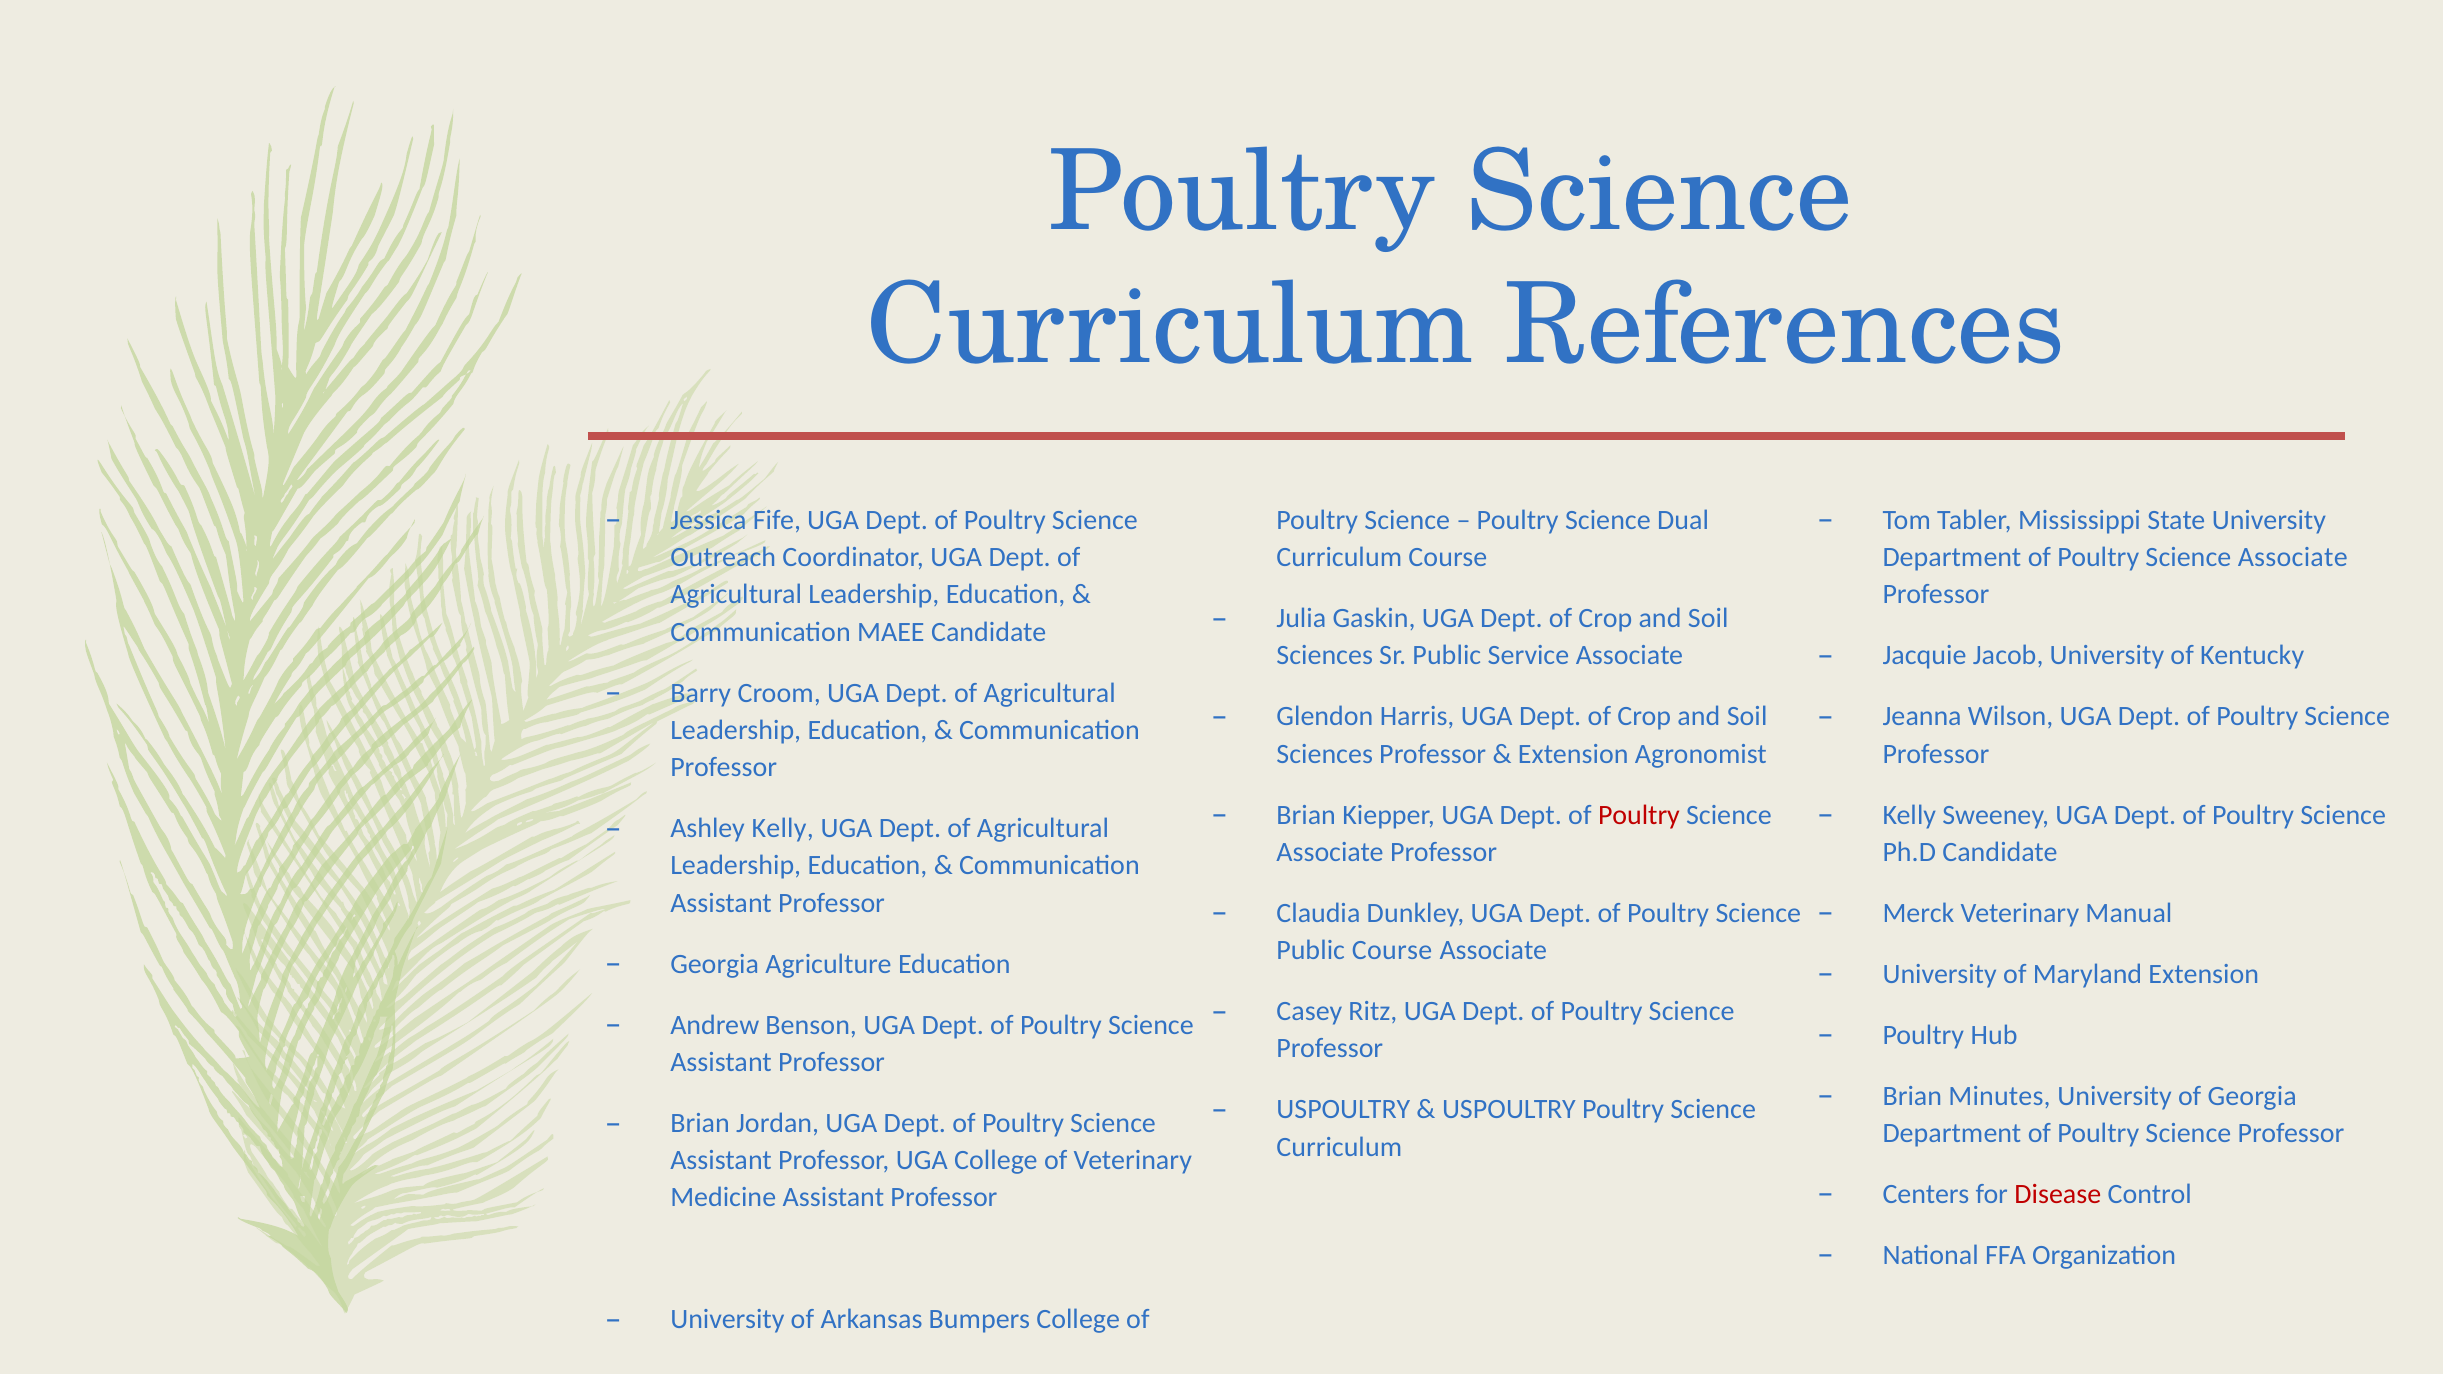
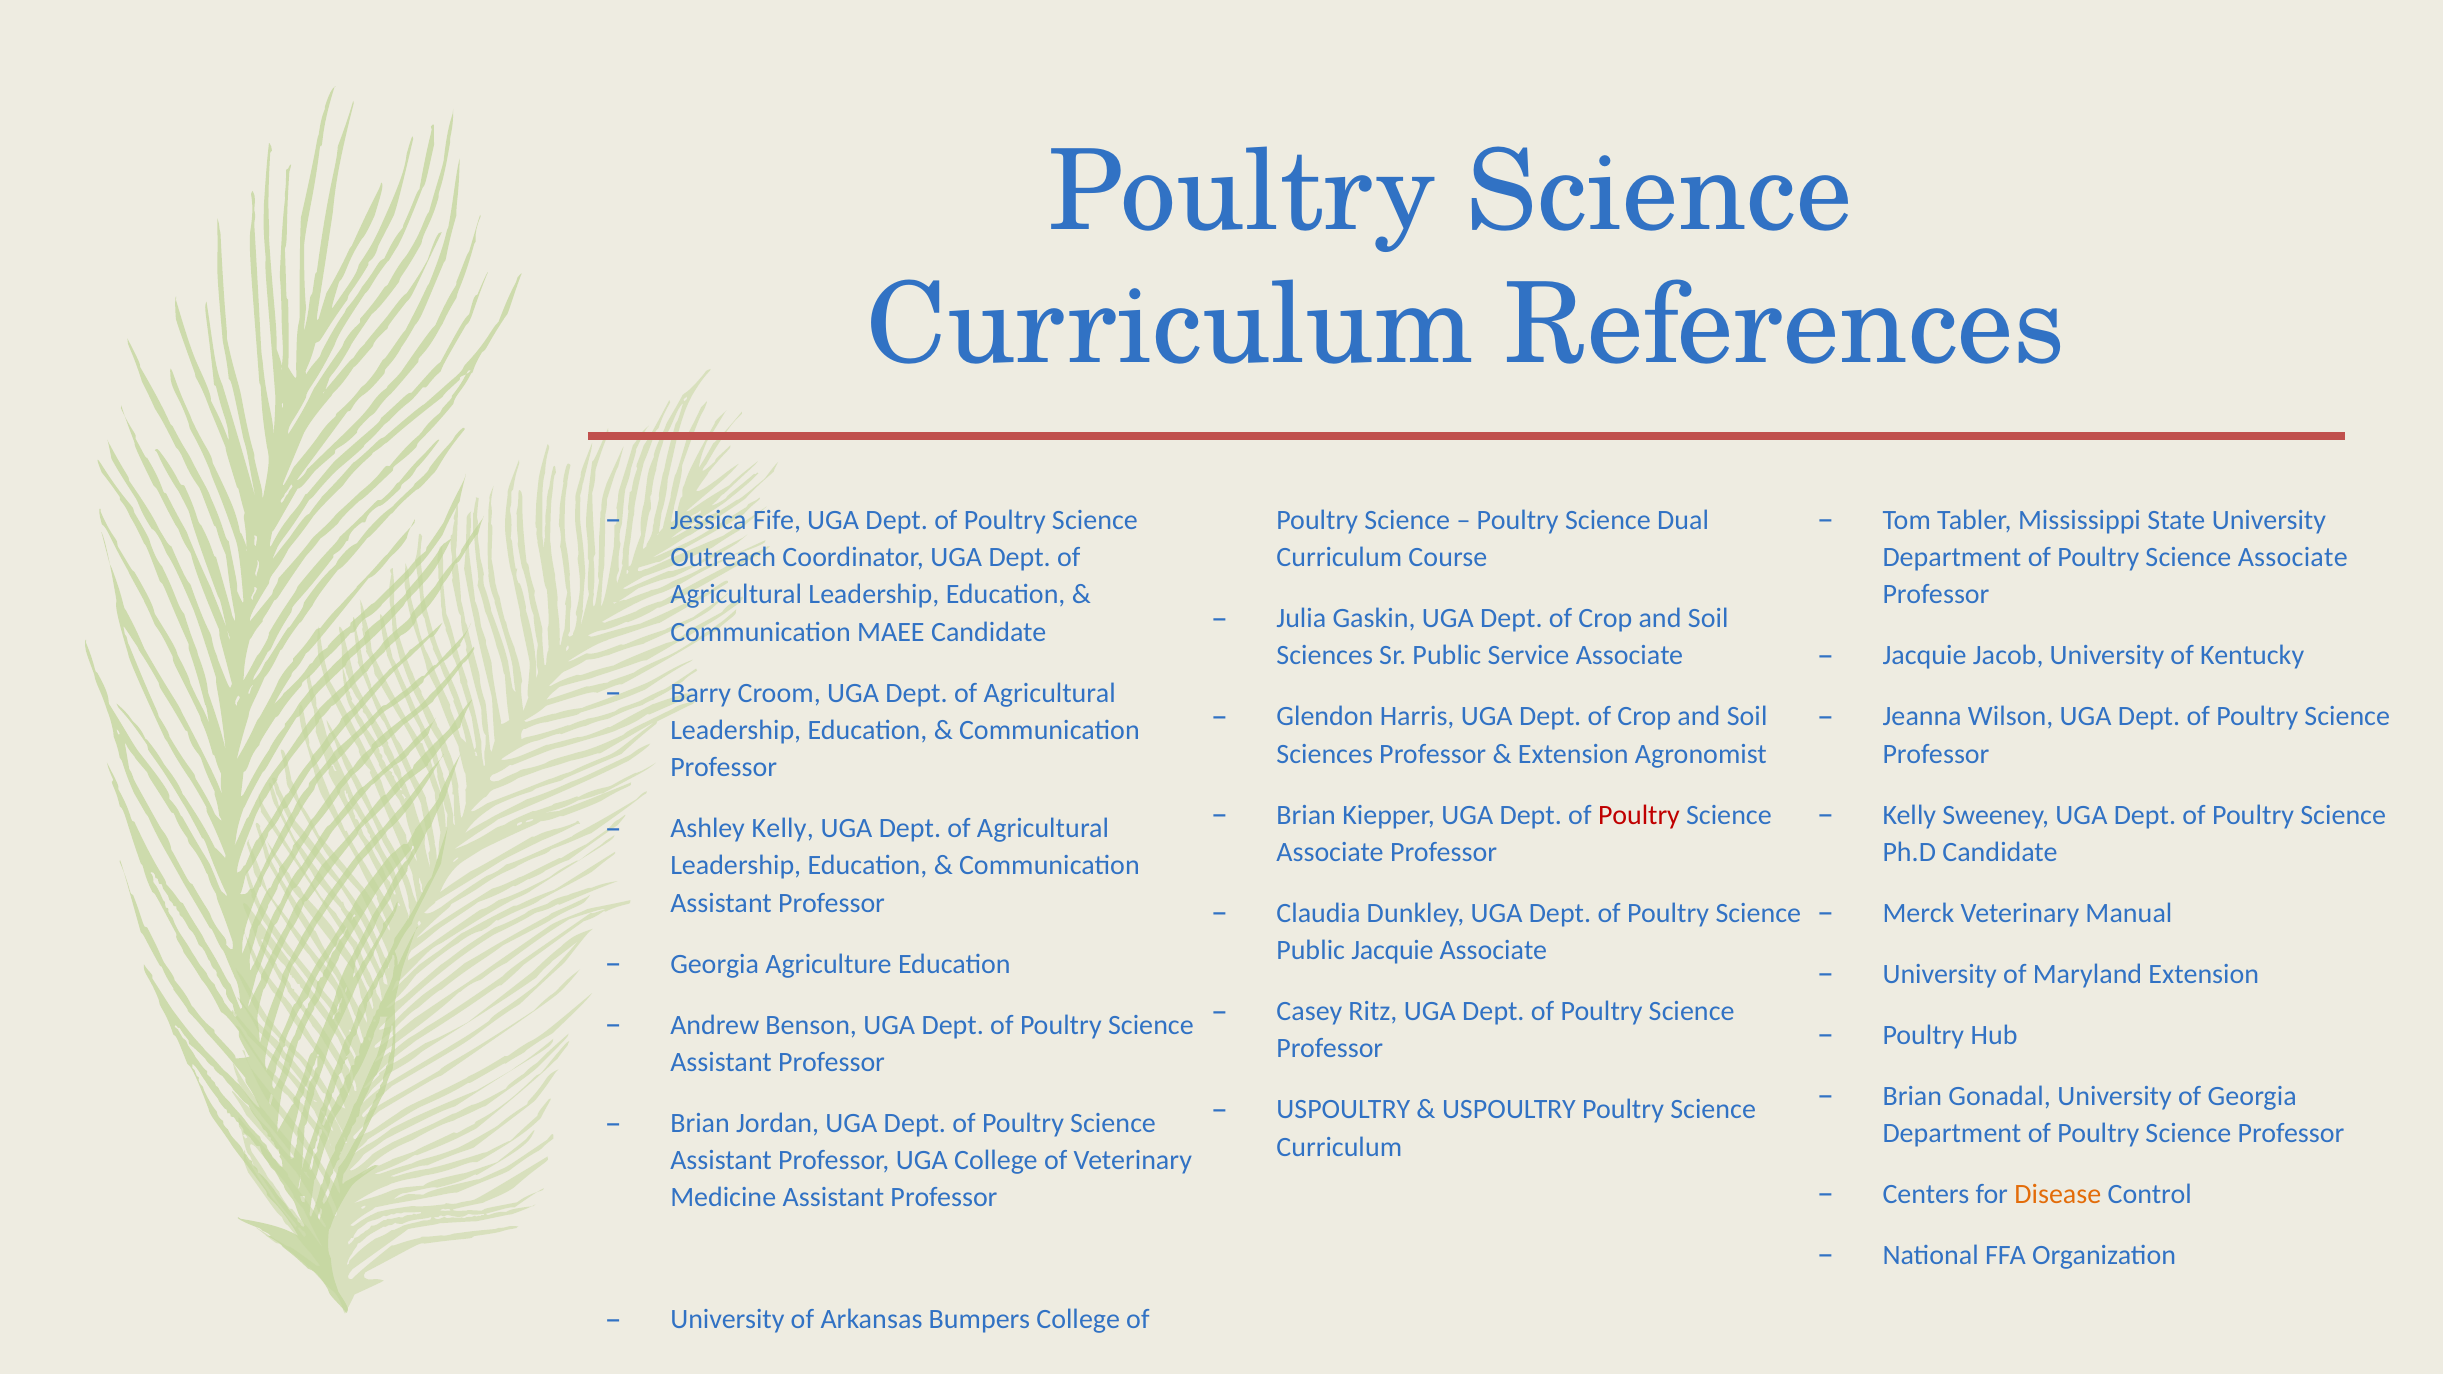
Public Course: Course -> Jacquie
Minutes: Minutes -> Gonadal
Disease colour: red -> orange
